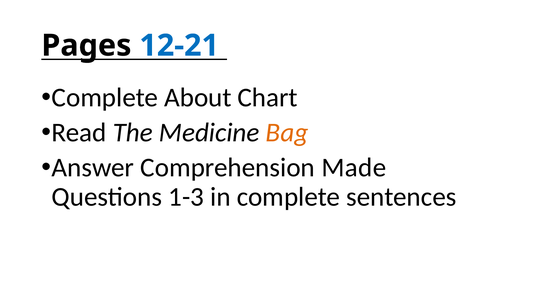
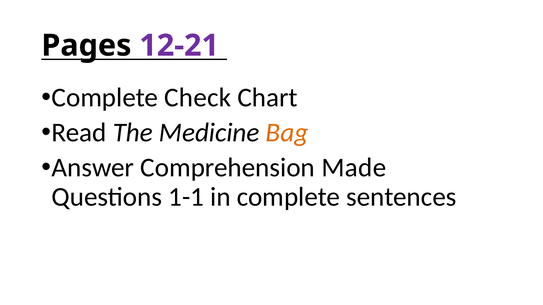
12-21 colour: blue -> purple
About: About -> Check
1-3: 1-3 -> 1-1
